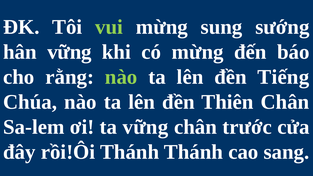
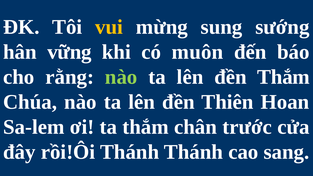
vui colour: light green -> yellow
có mừng: mừng -> muôn
đền Tiếng: Tiếng -> Thắm
Thiên Chân: Chân -> Hoan
ta vững: vững -> thắm
